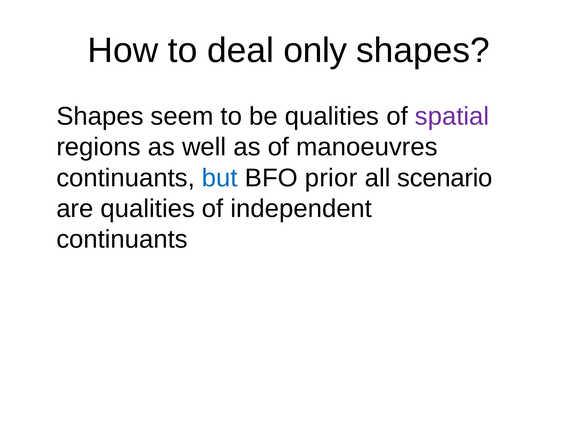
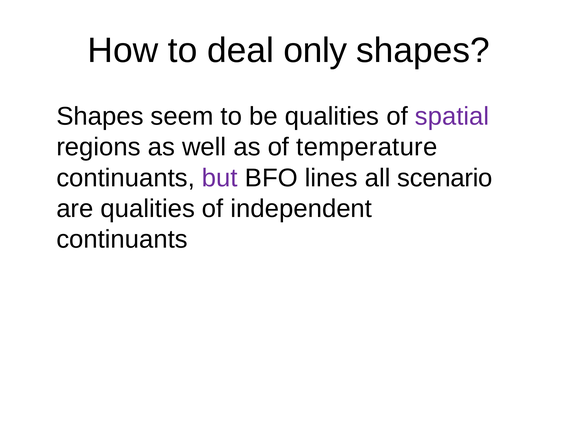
manoeuvres: manoeuvres -> temperature
but colour: blue -> purple
prior: prior -> lines
